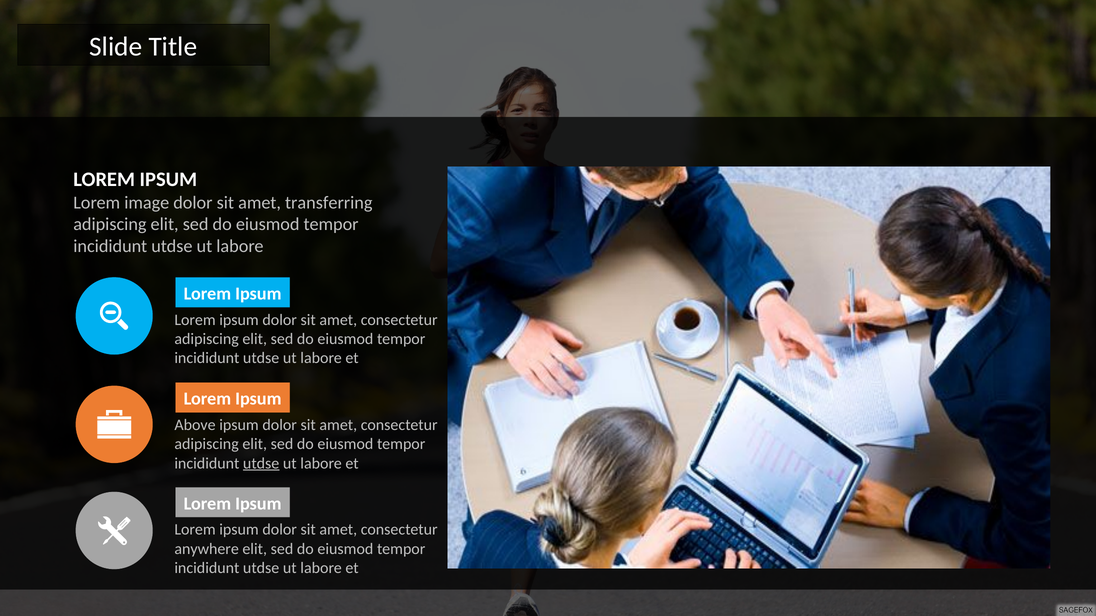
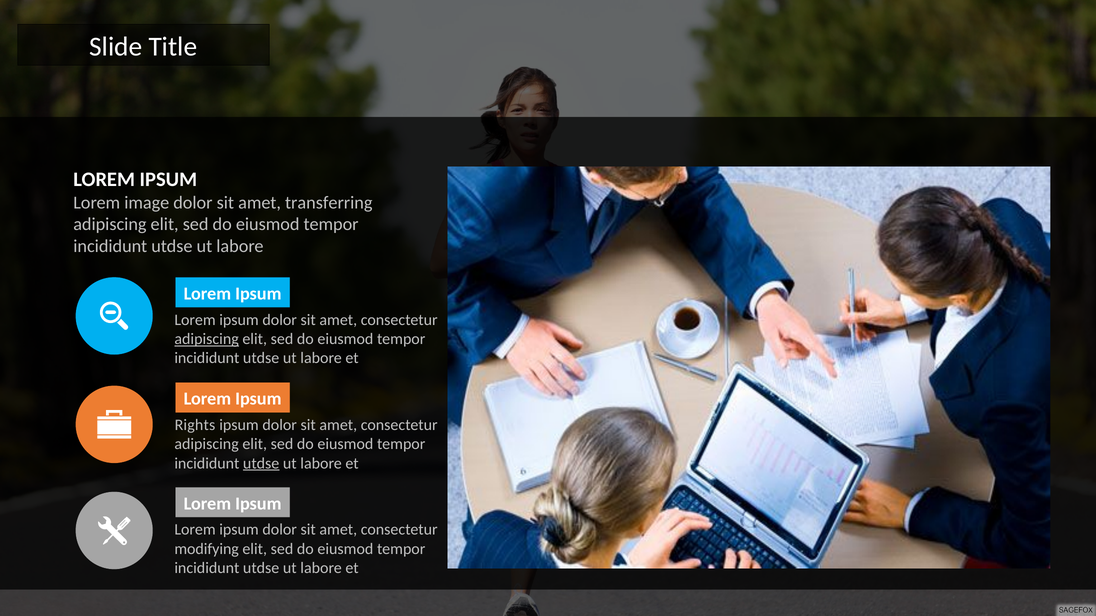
adipiscing at (207, 339) underline: none -> present
Above: Above -> Rights
anywhere: anywhere -> modifying
